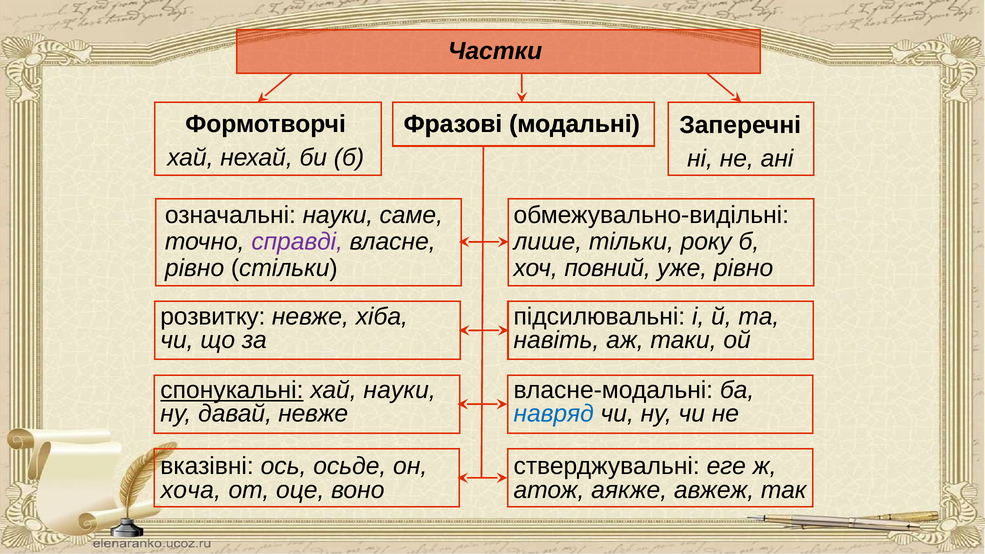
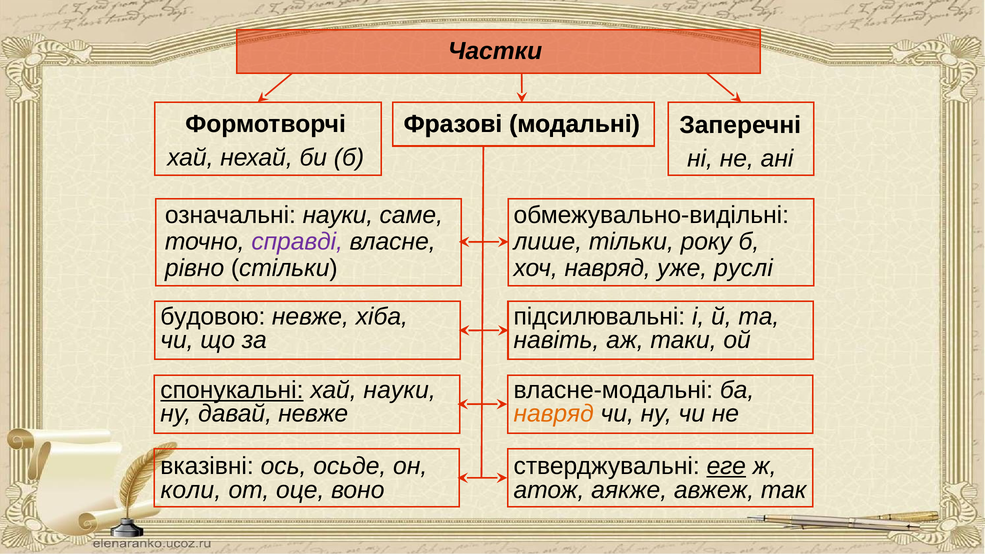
хоч повний: повний -> навряд
уже рівно: рівно -> руслі
розвитку: розвитку -> будовою
навряд at (554, 414) colour: blue -> orange
еге underline: none -> present
хоча: хоча -> коли
